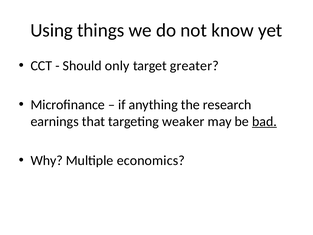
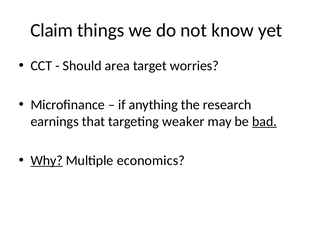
Using: Using -> Claim
only: only -> area
greater: greater -> worries
Why underline: none -> present
